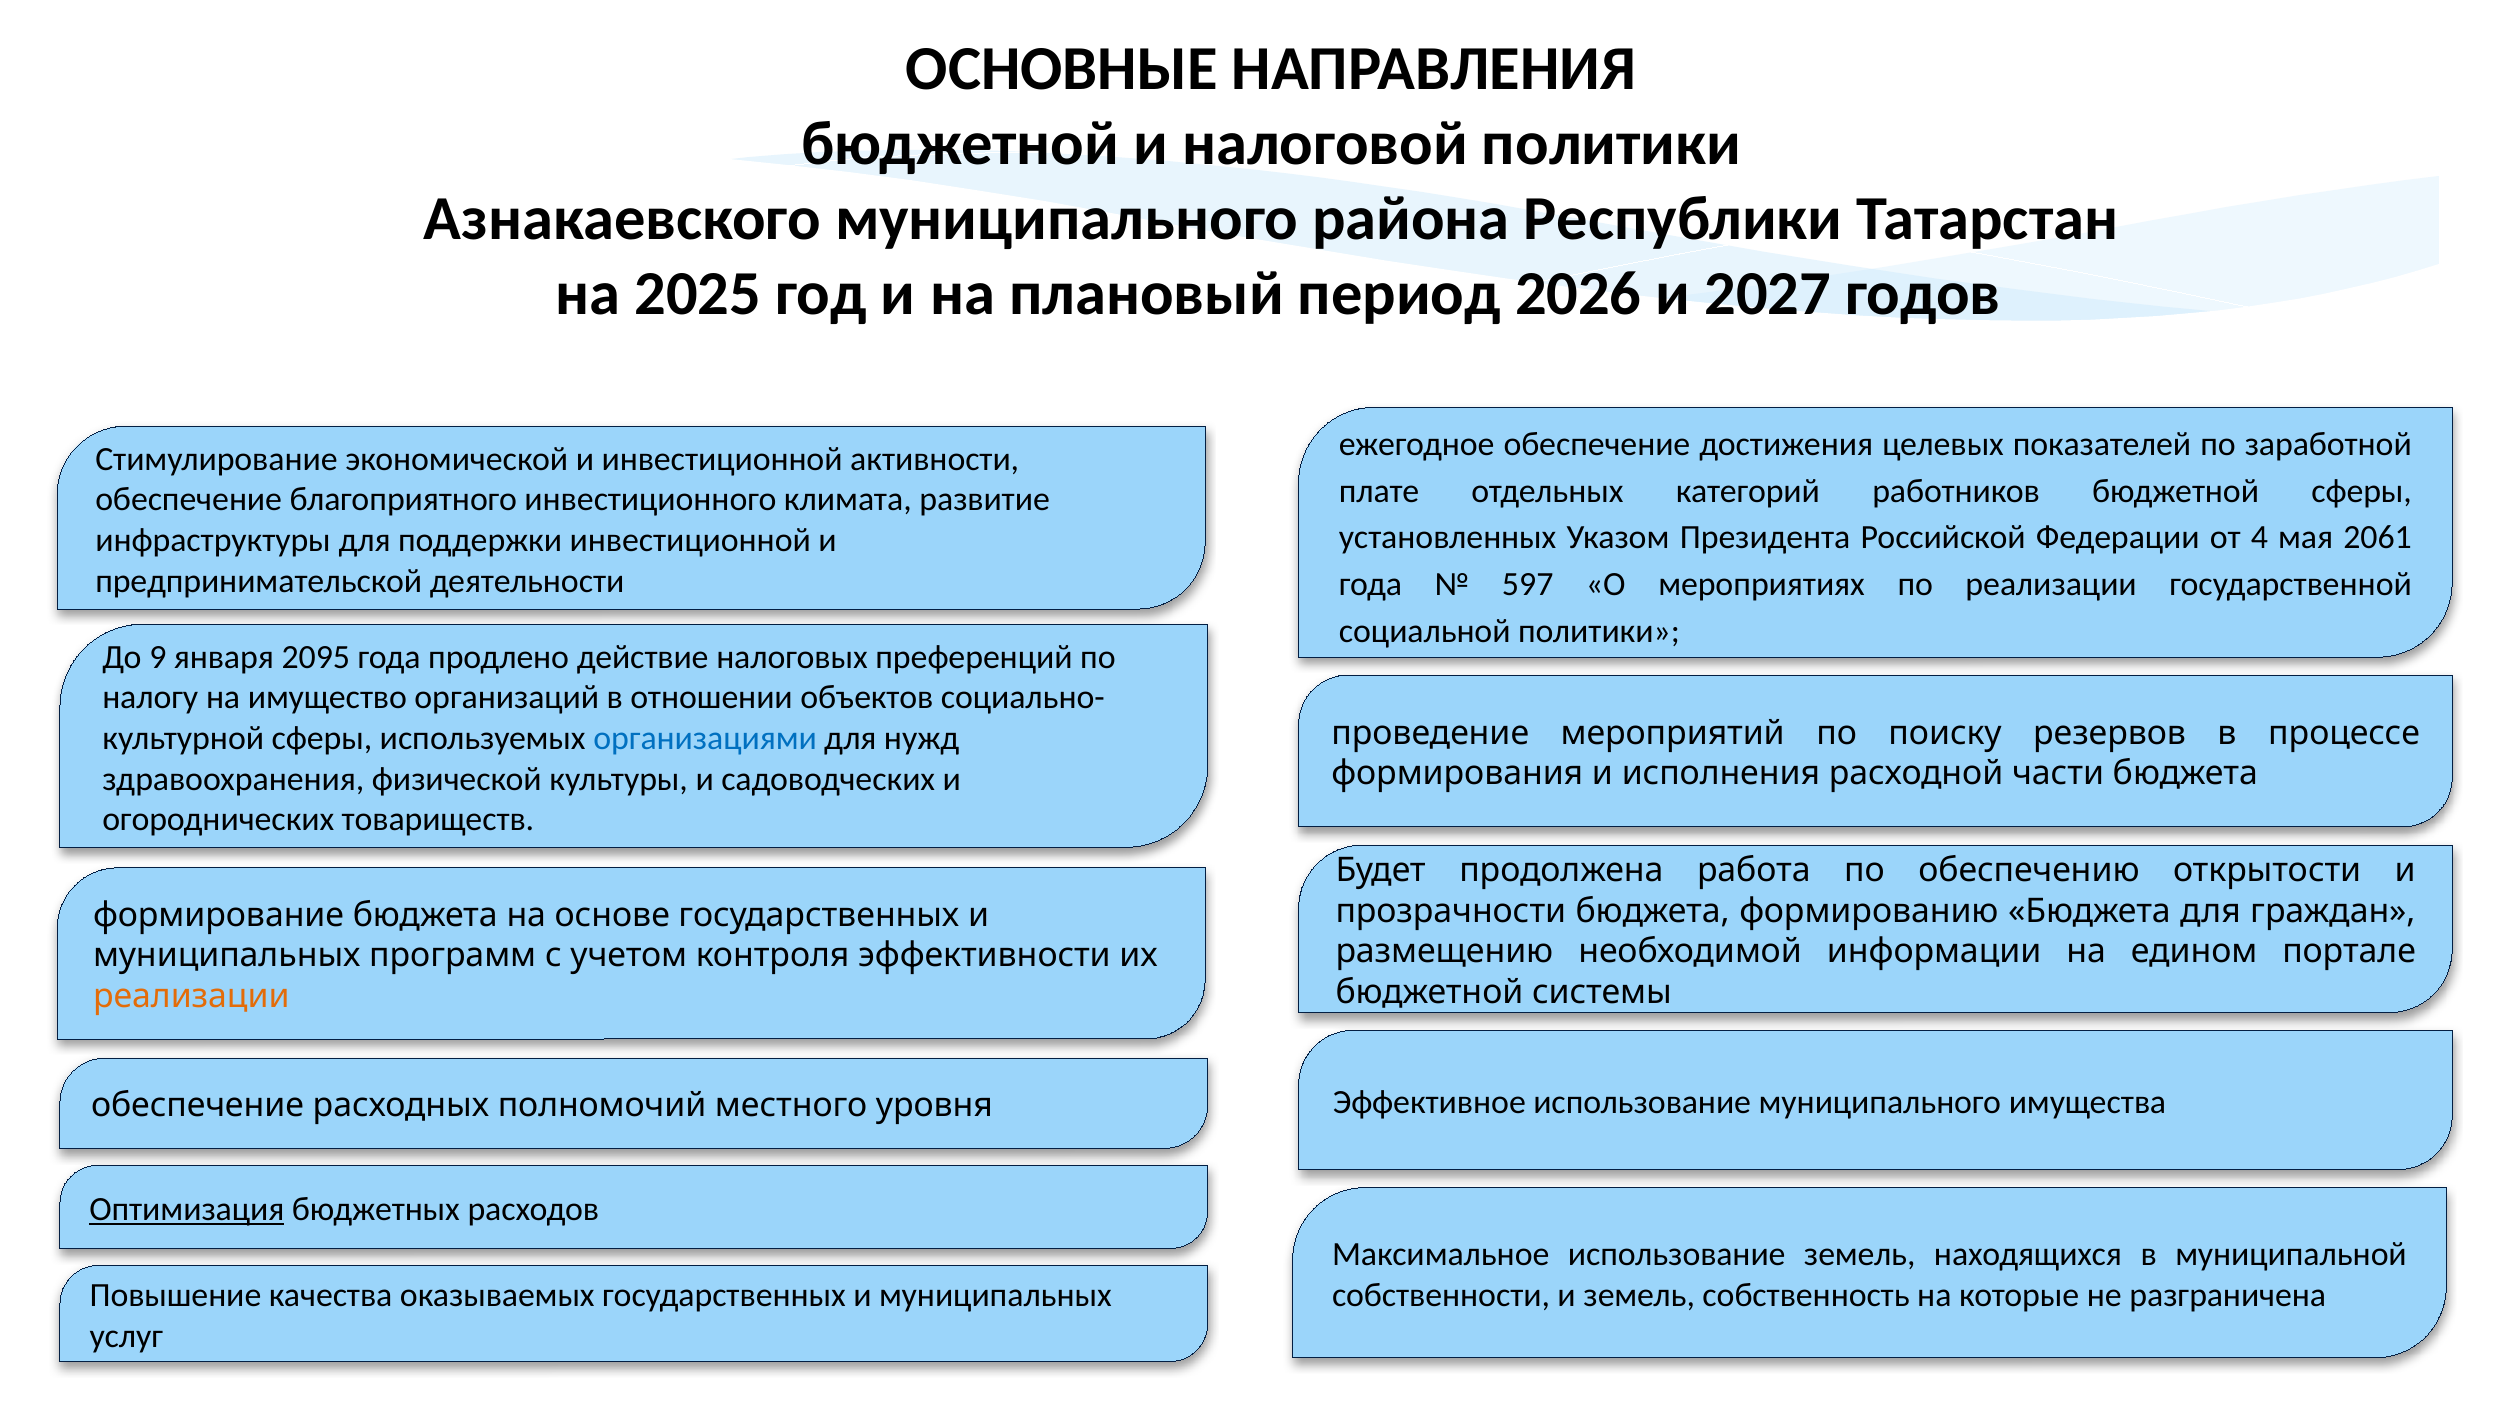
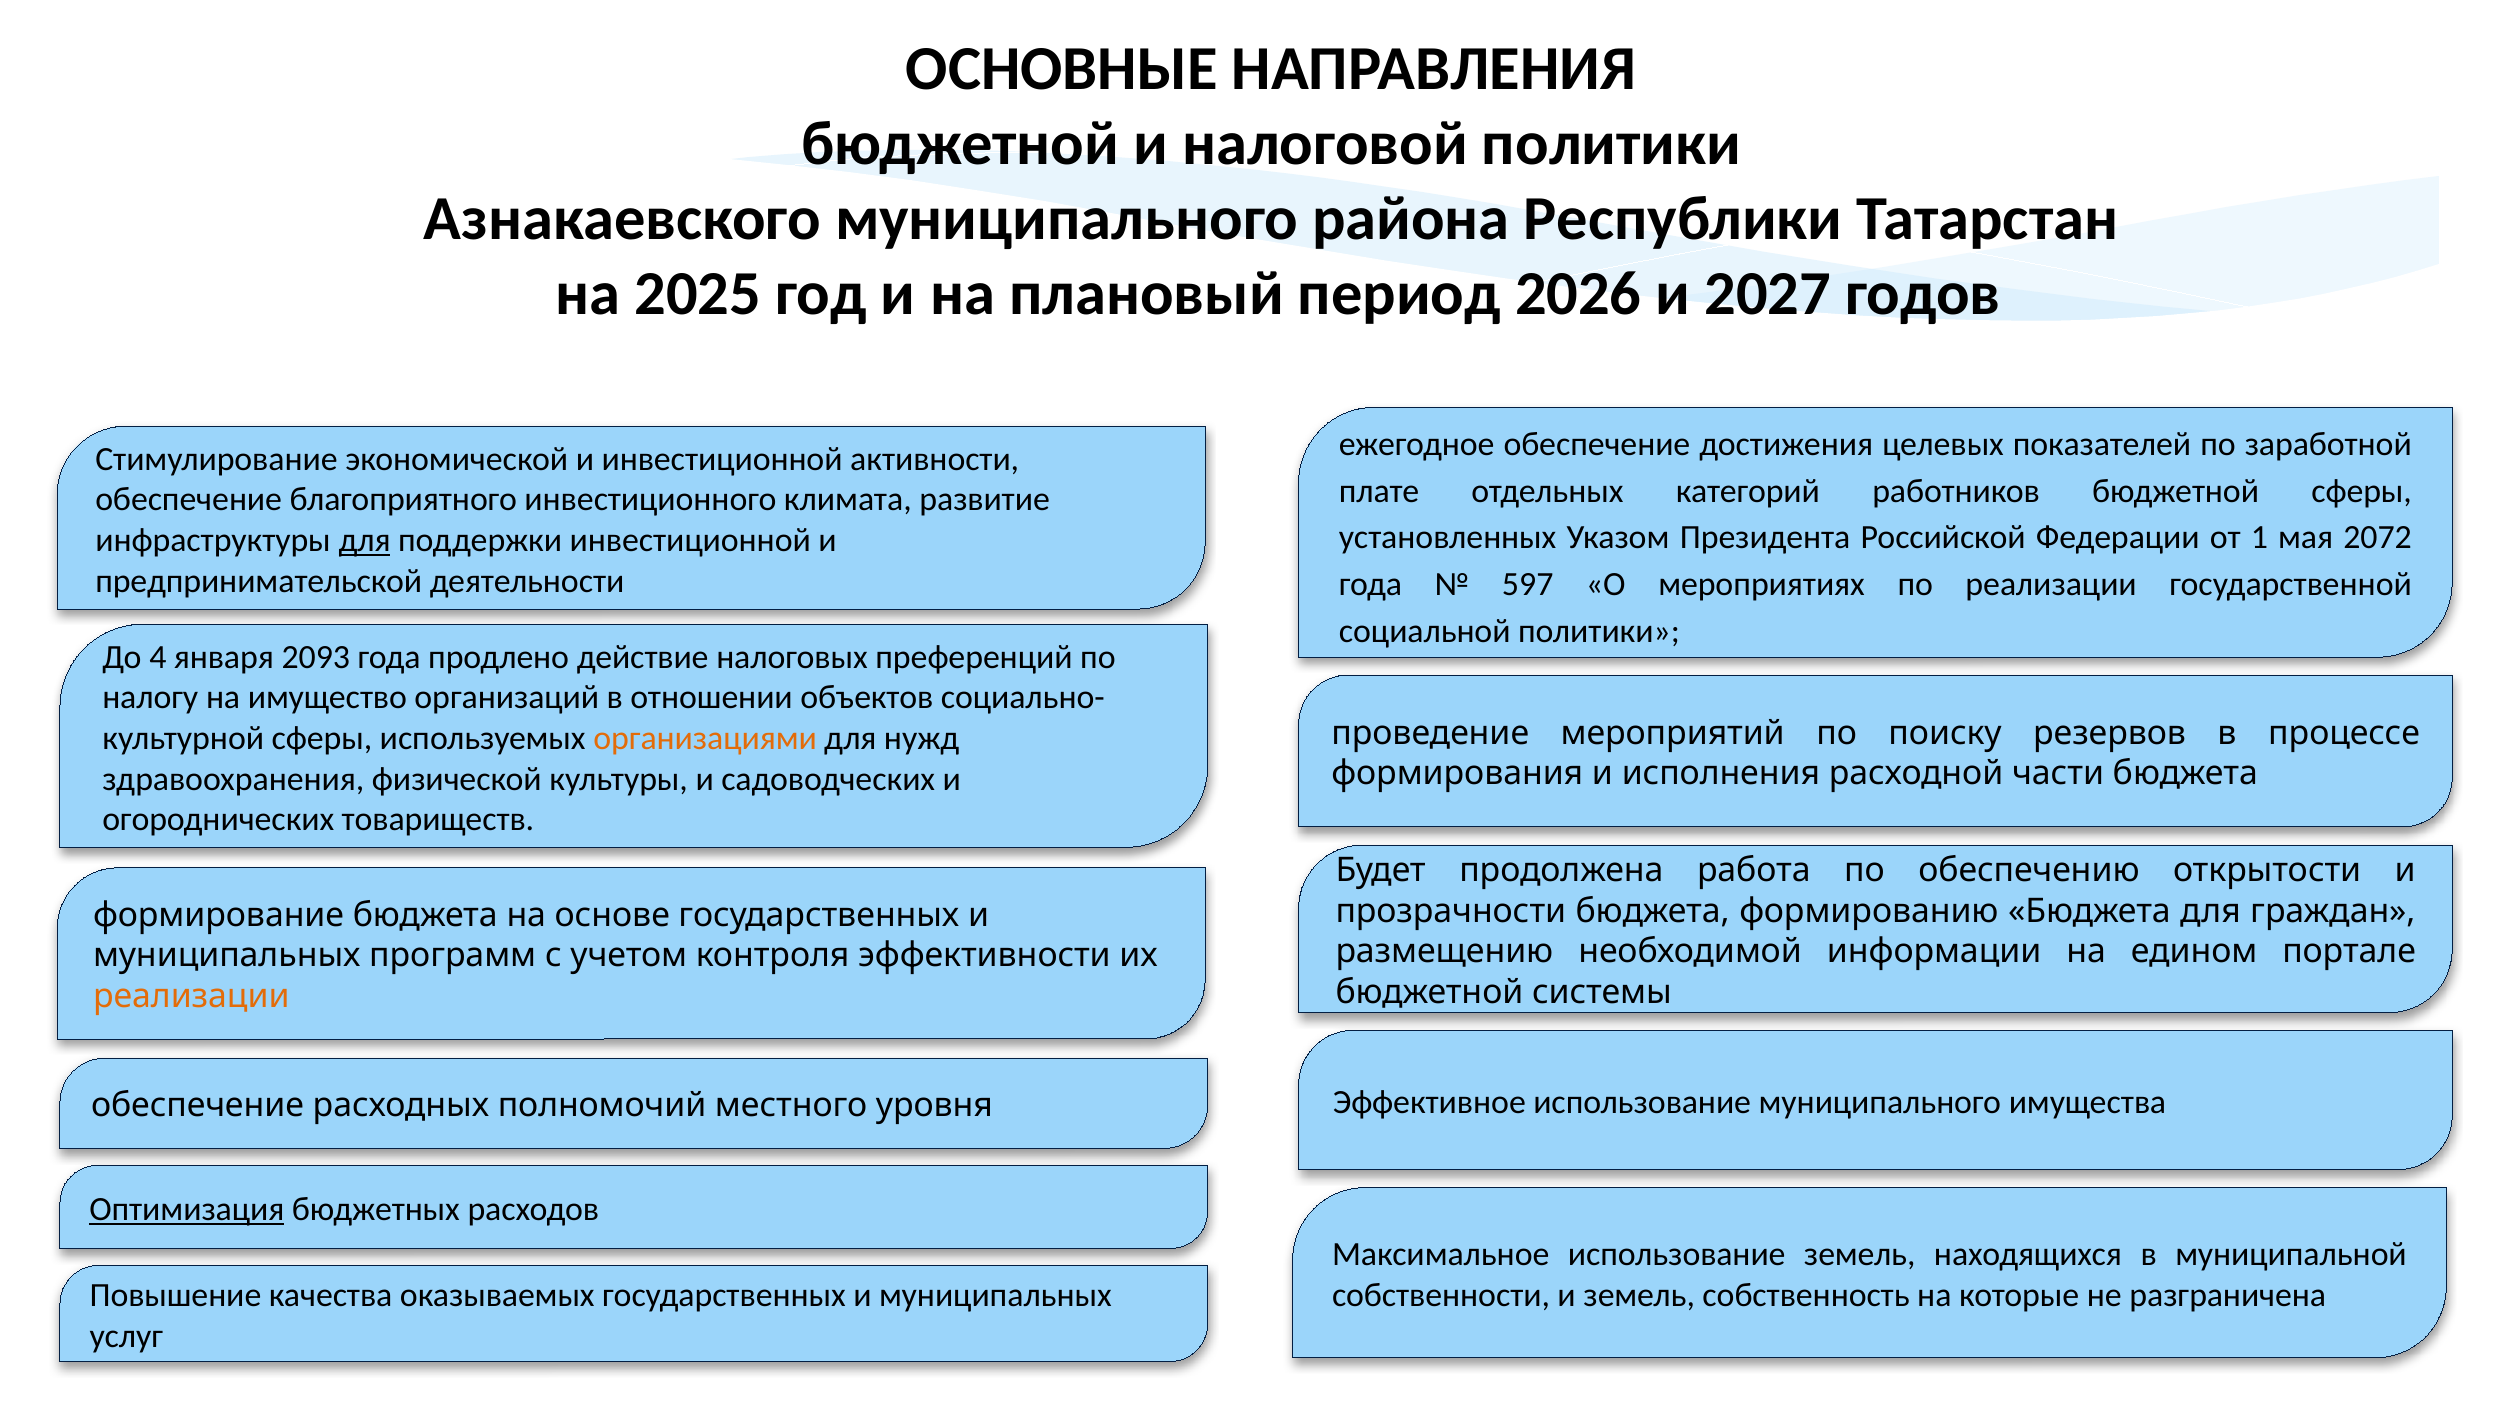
4: 4 -> 1
2061: 2061 -> 2072
для at (365, 540) underline: none -> present
9: 9 -> 4
2095: 2095 -> 2093
организациями colour: blue -> orange
